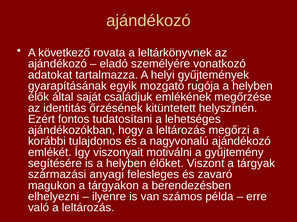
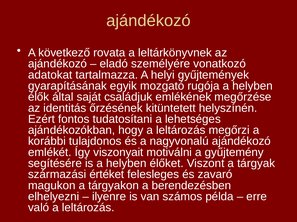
anyagi: anyagi -> értéket
